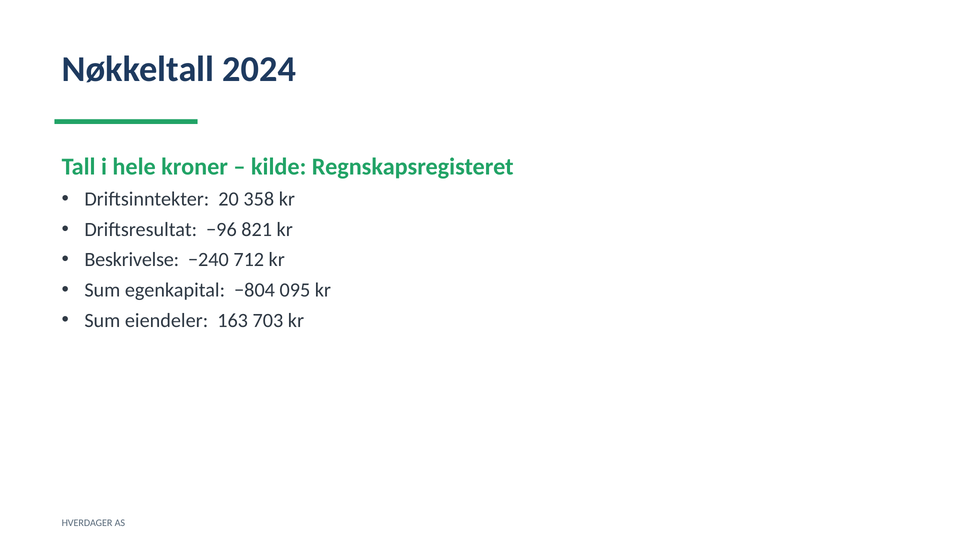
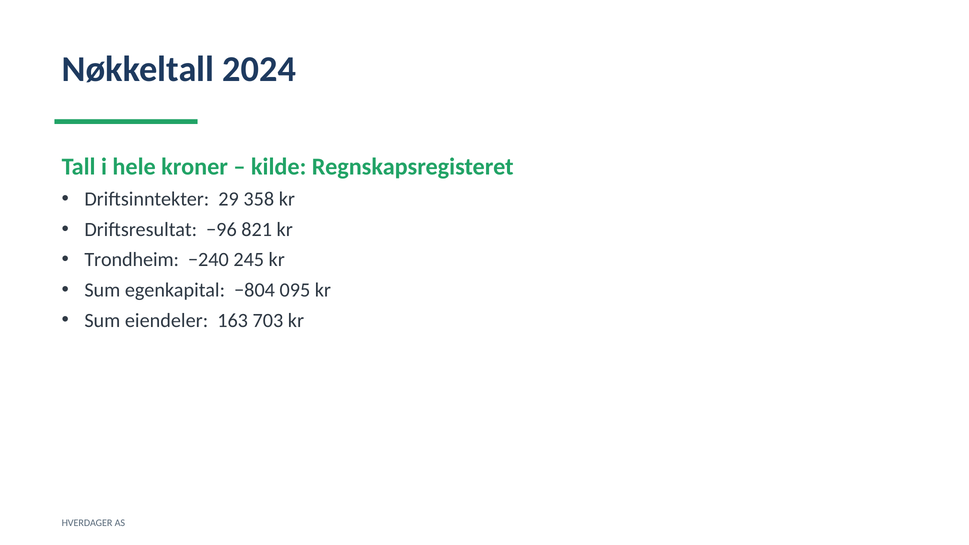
20: 20 -> 29
Beskrivelse: Beskrivelse -> Trondheim
712: 712 -> 245
